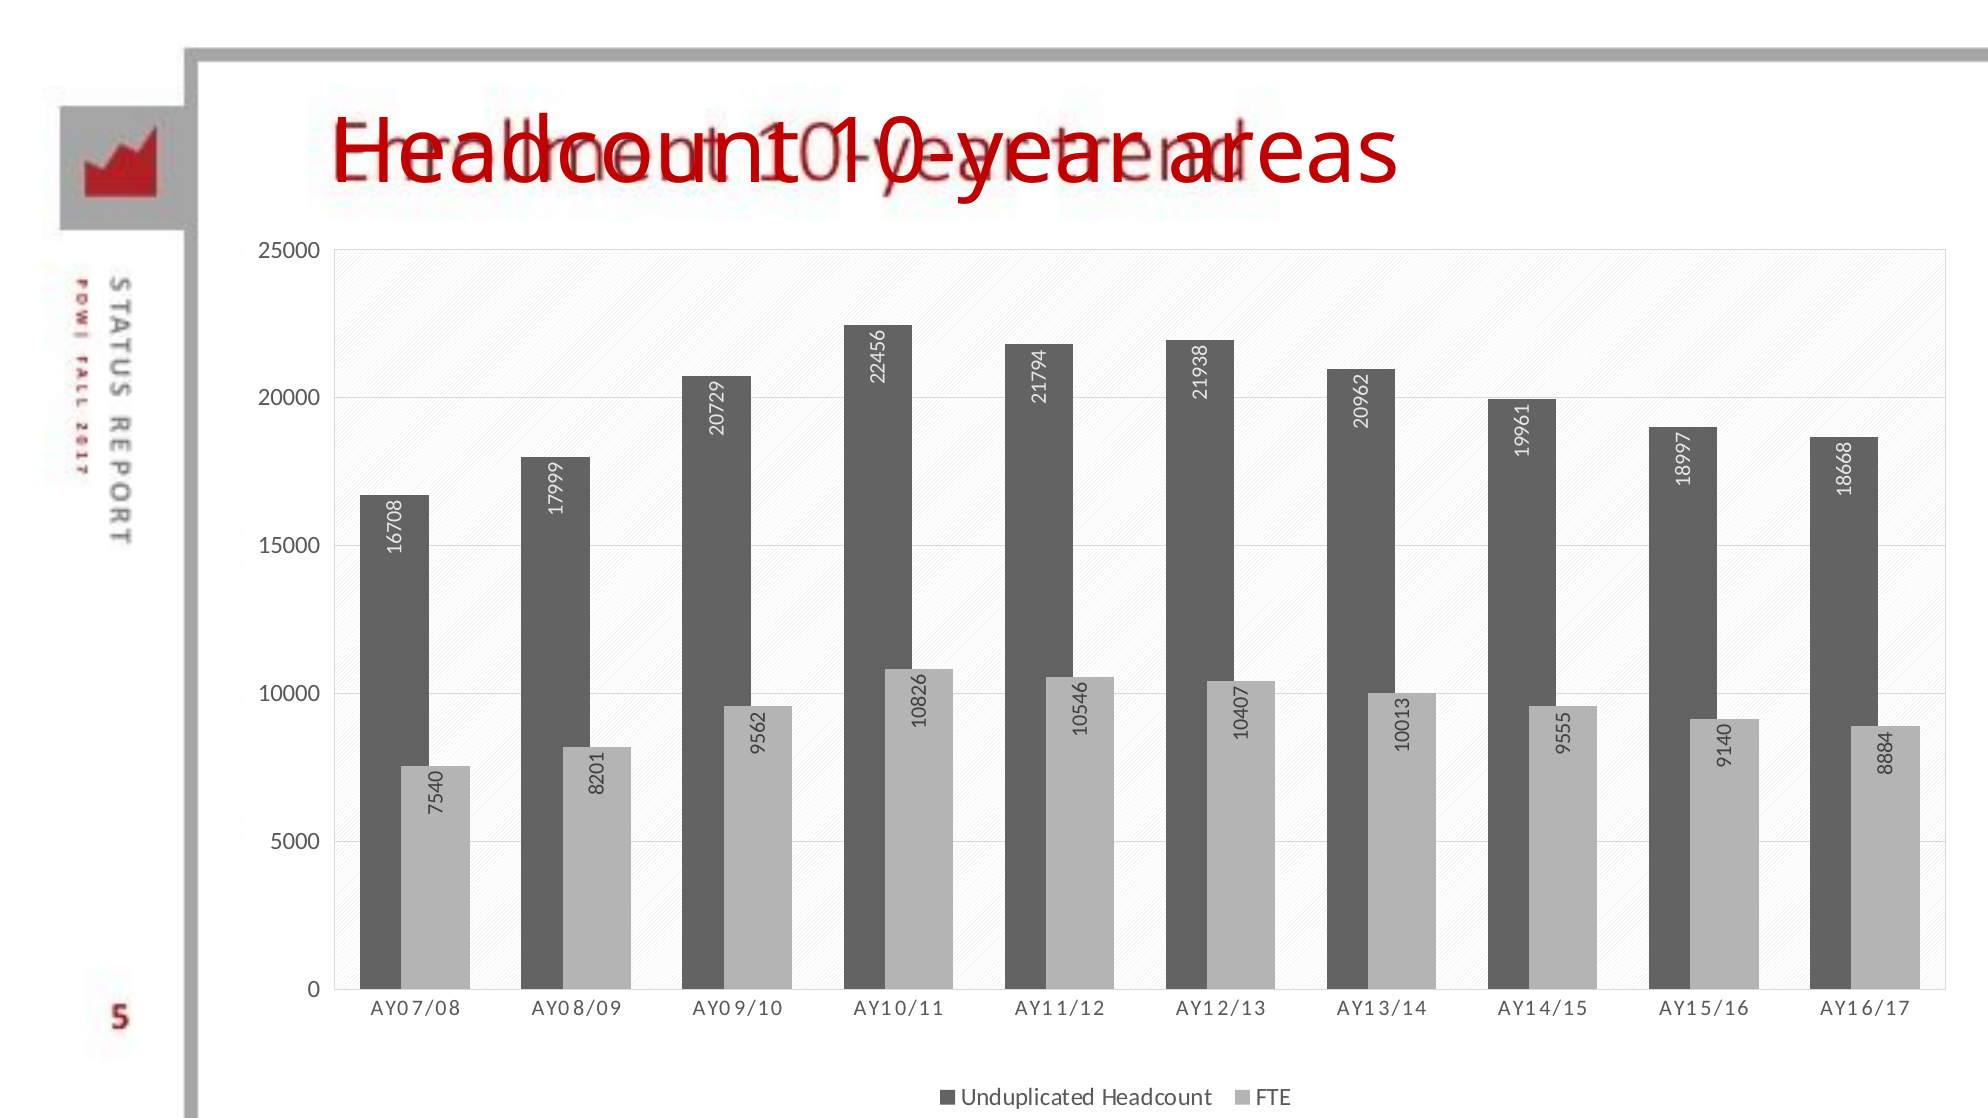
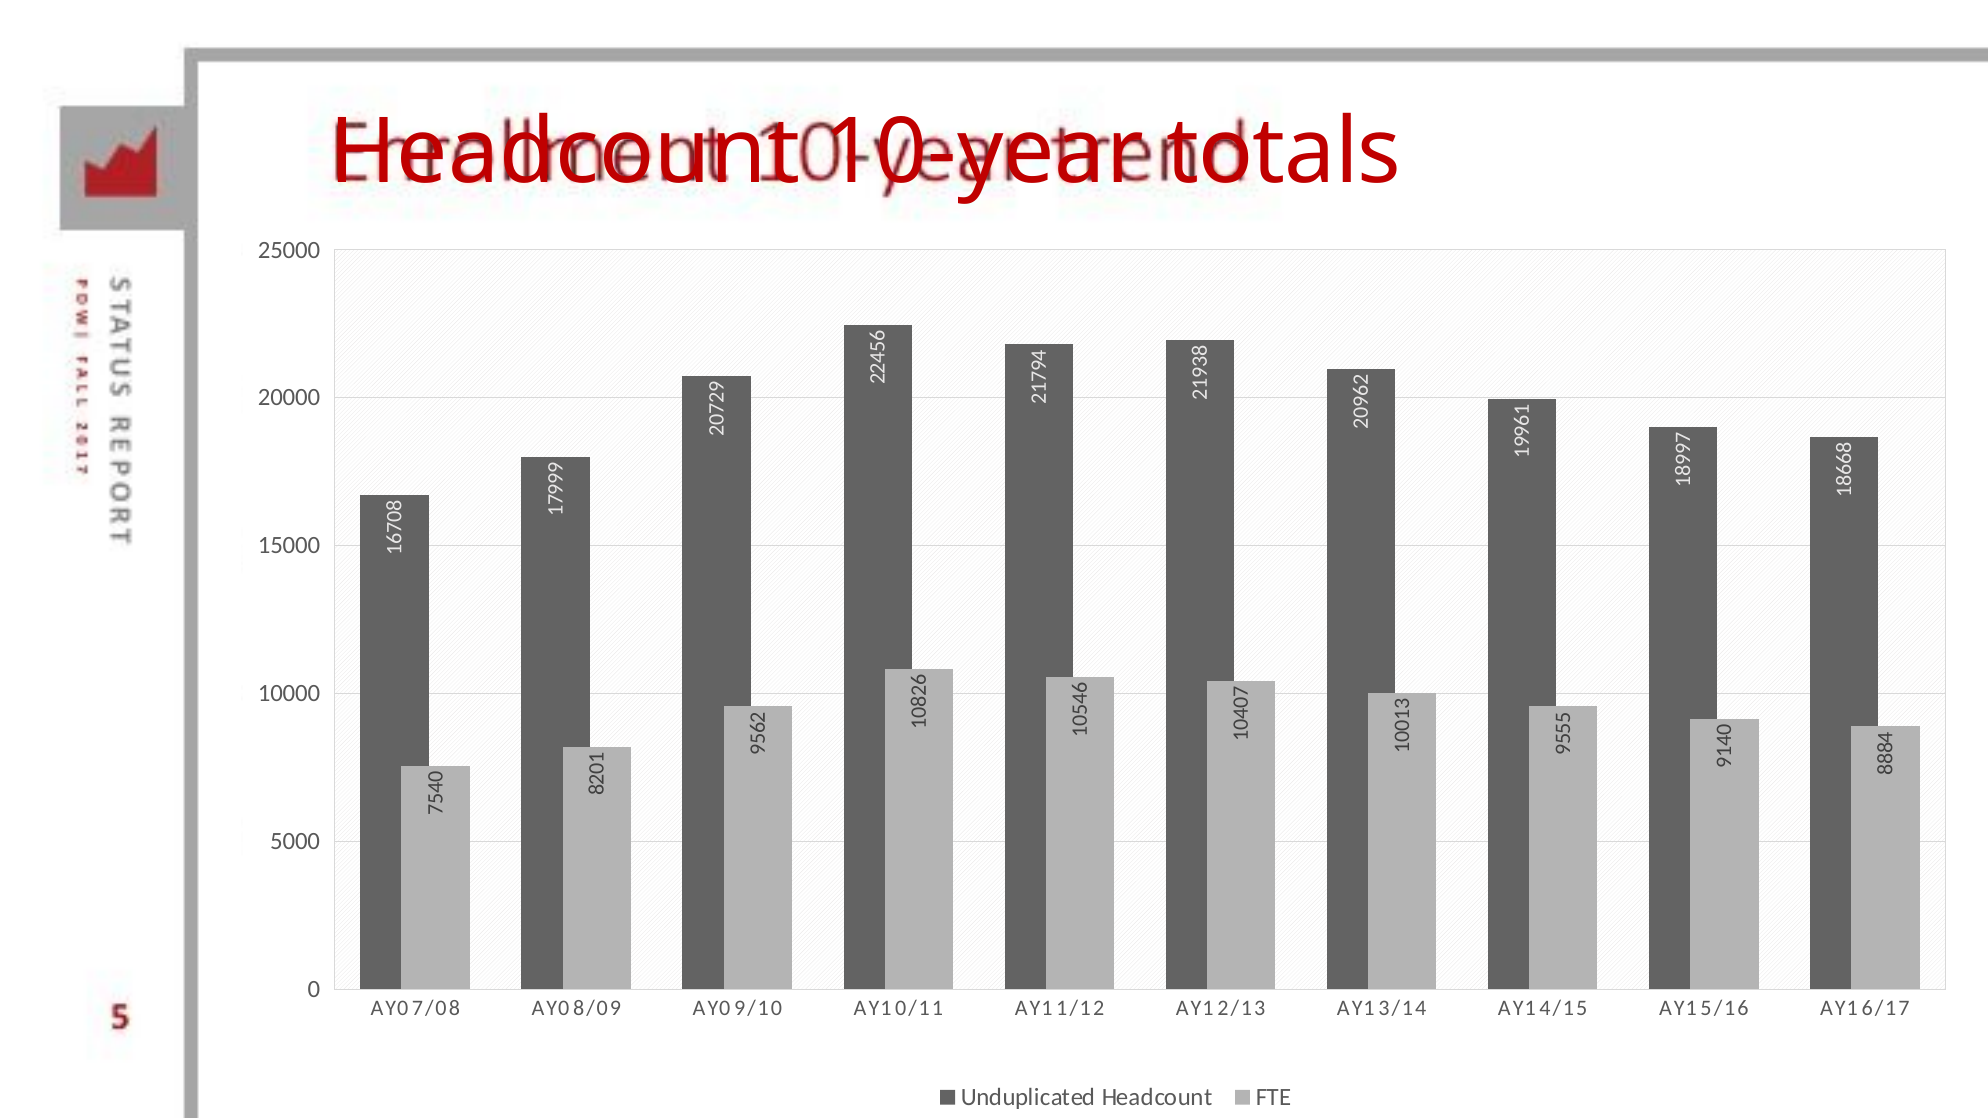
areas: areas -> totals
